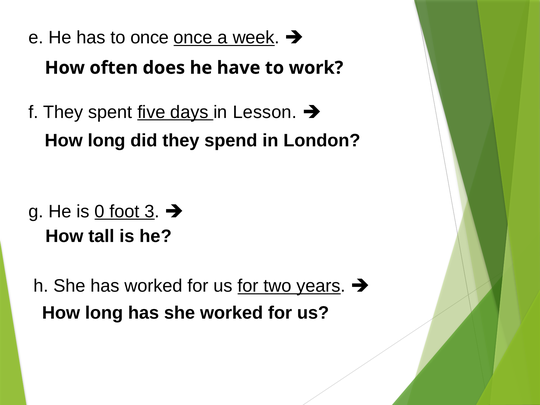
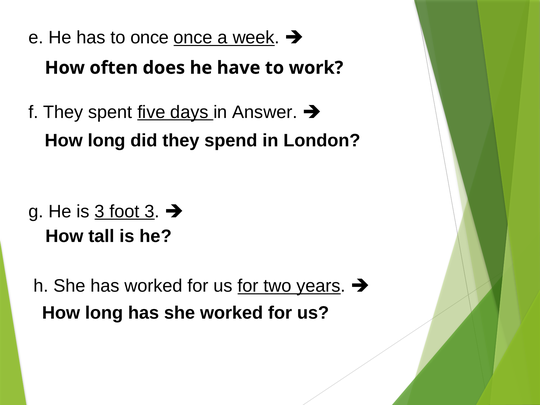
Lesson: Lesson -> Answer
is 0: 0 -> 3
